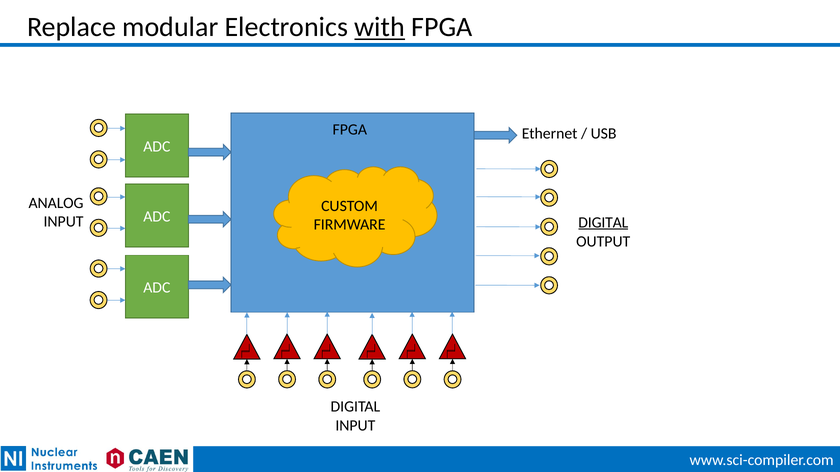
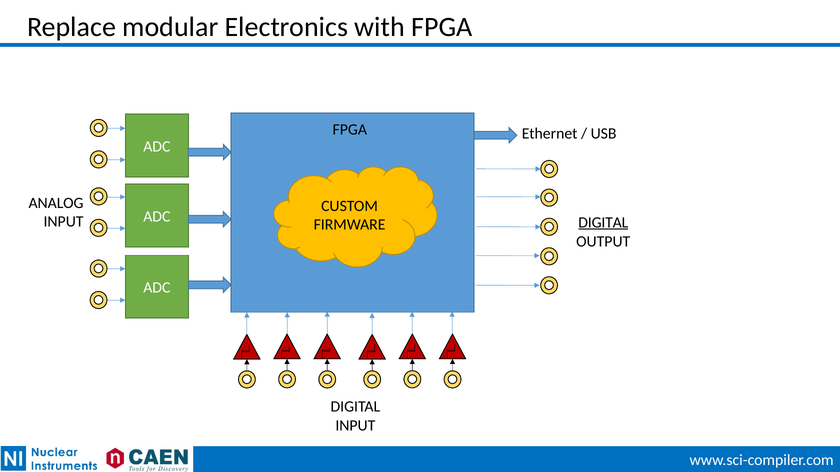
with underline: present -> none
